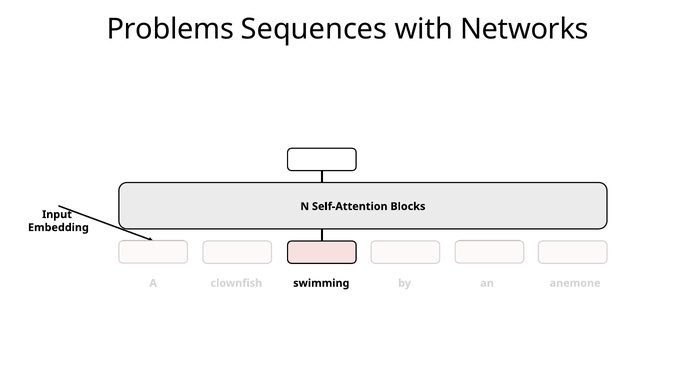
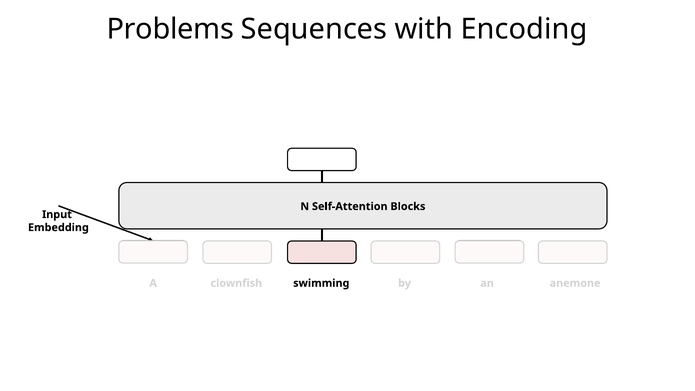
Networks: Networks -> Encoding
